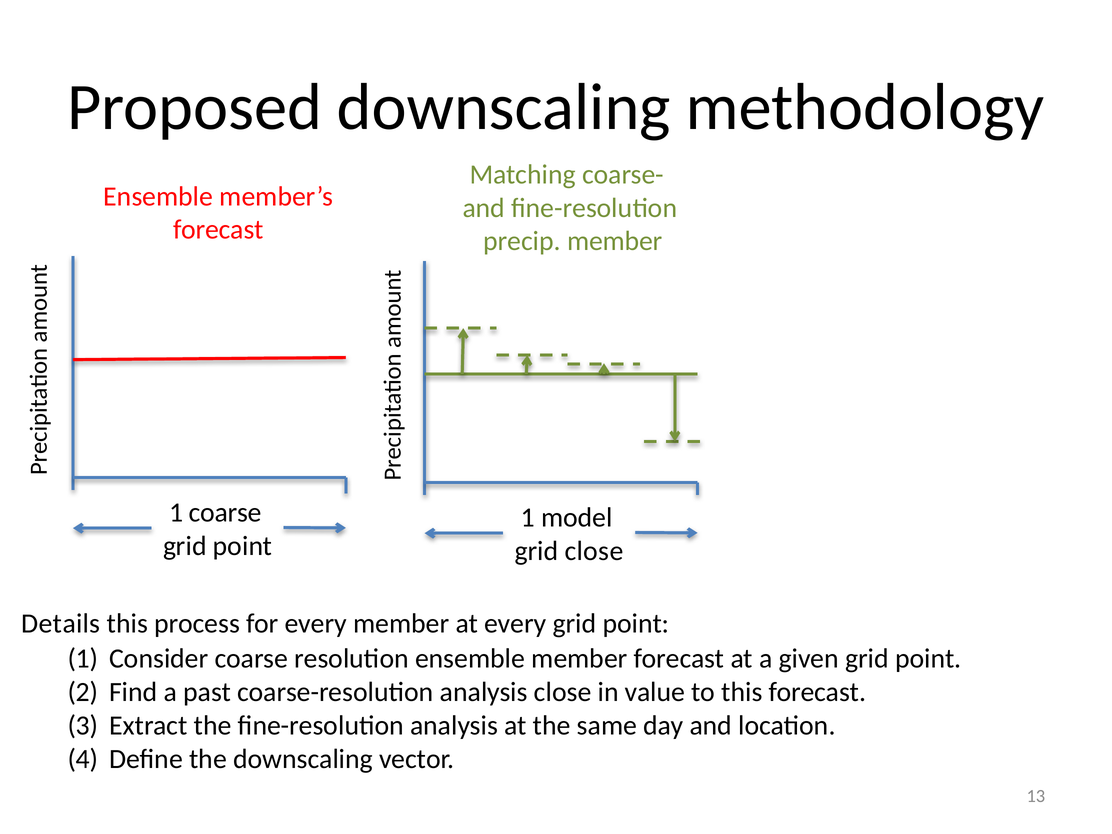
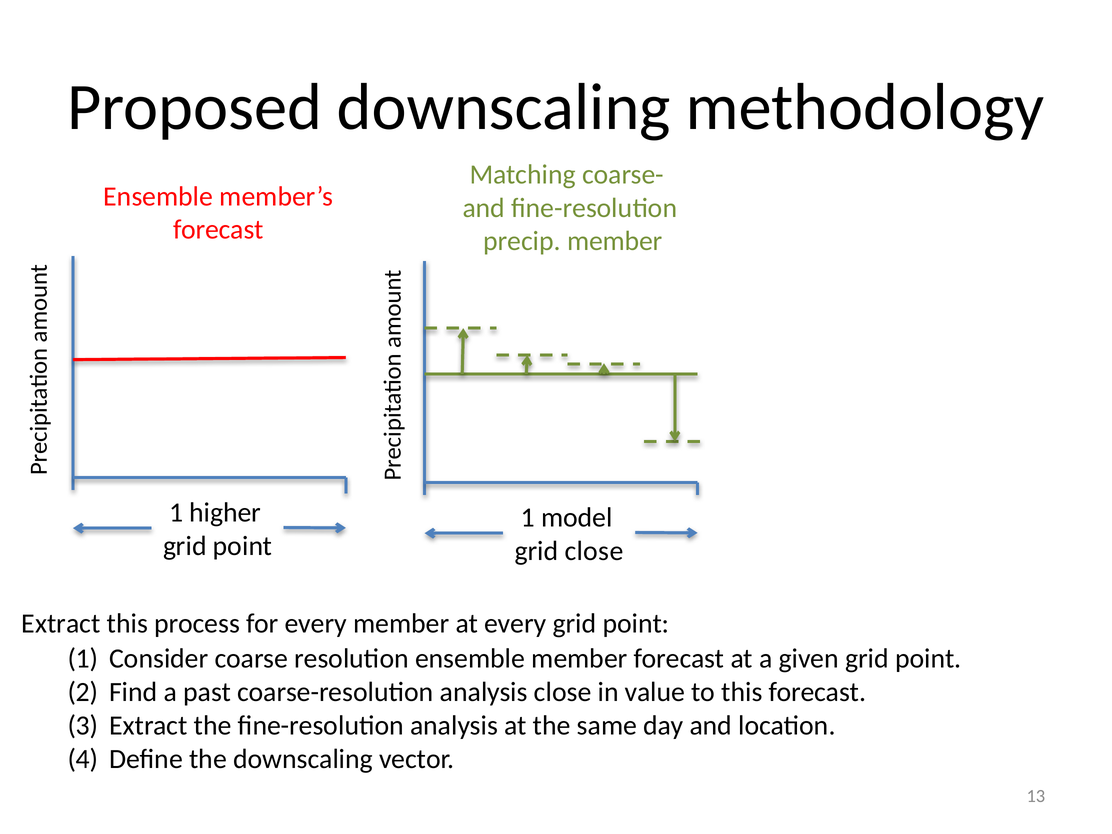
1 coarse: coarse -> higher
Details at (61, 623): Details -> Extract
